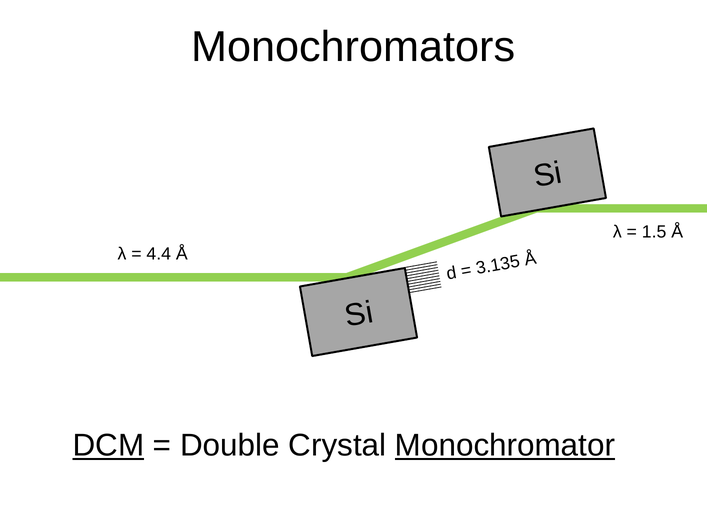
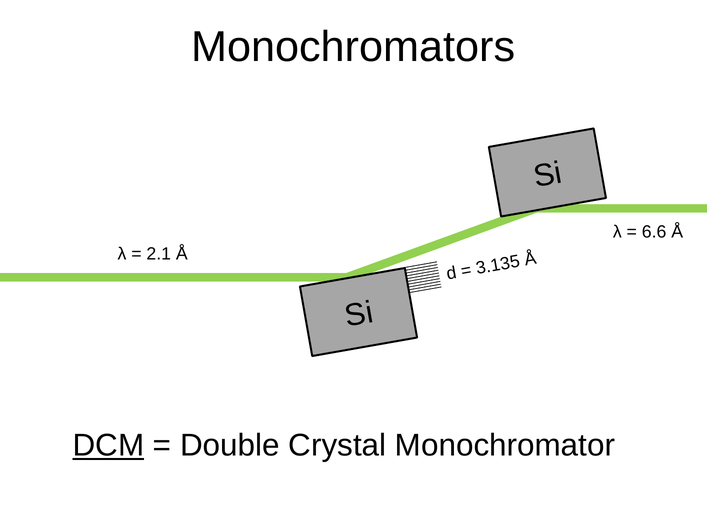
1.5: 1.5 -> 6.6
4.4: 4.4 -> 2.1
Monochromator underline: present -> none
